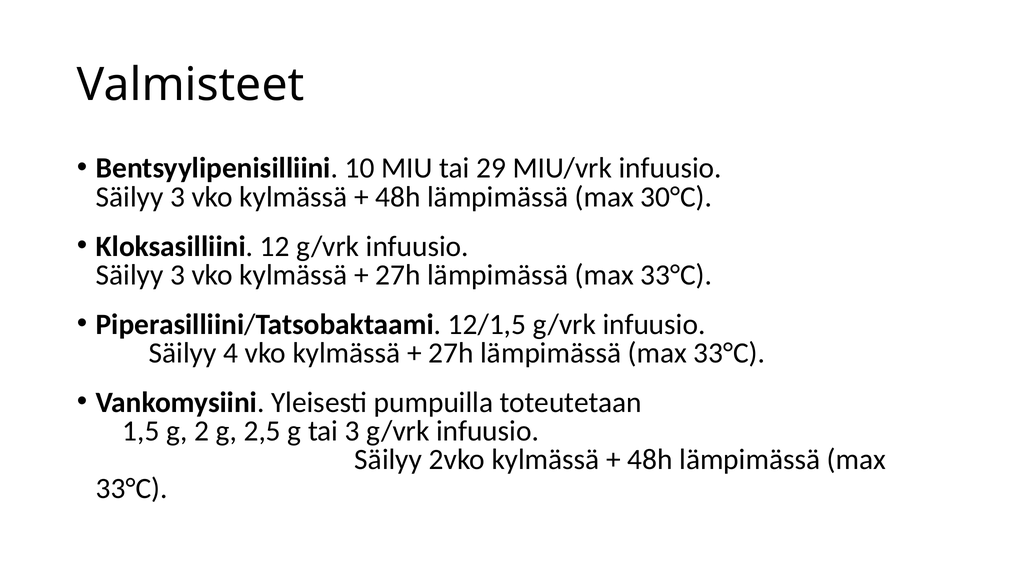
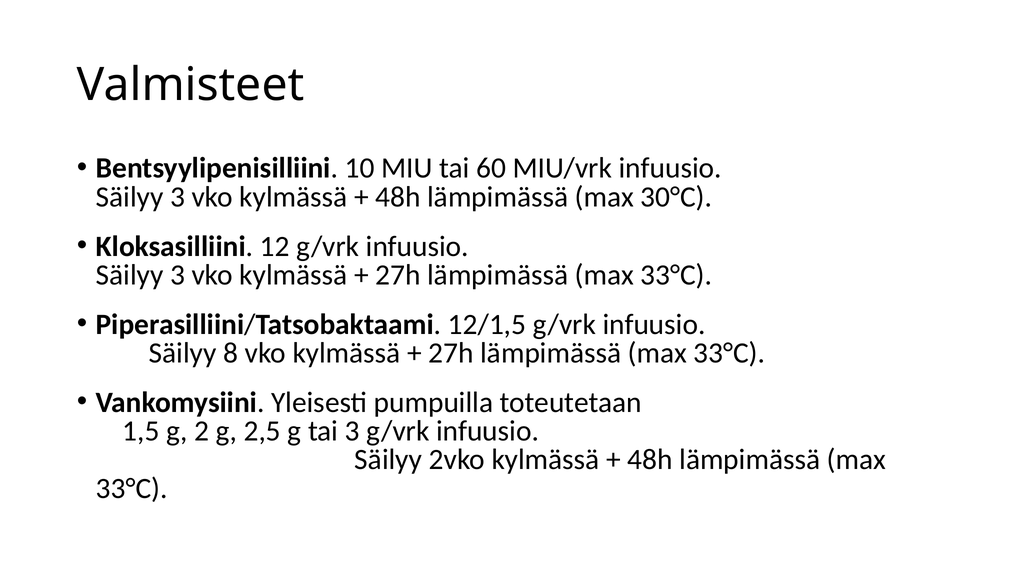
29: 29 -> 60
4: 4 -> 8
